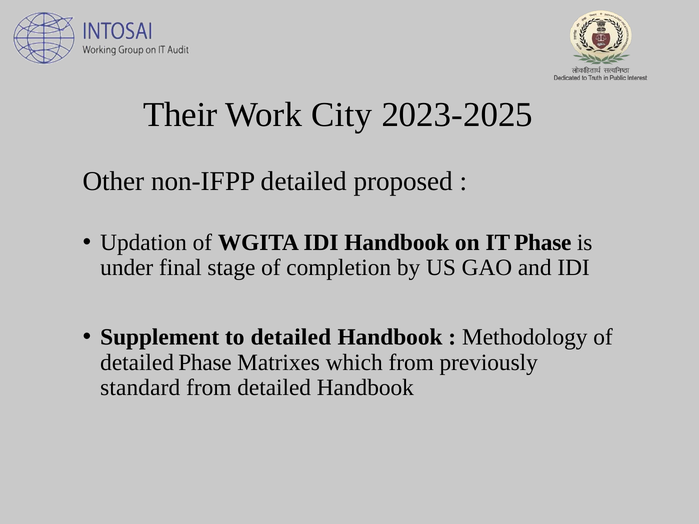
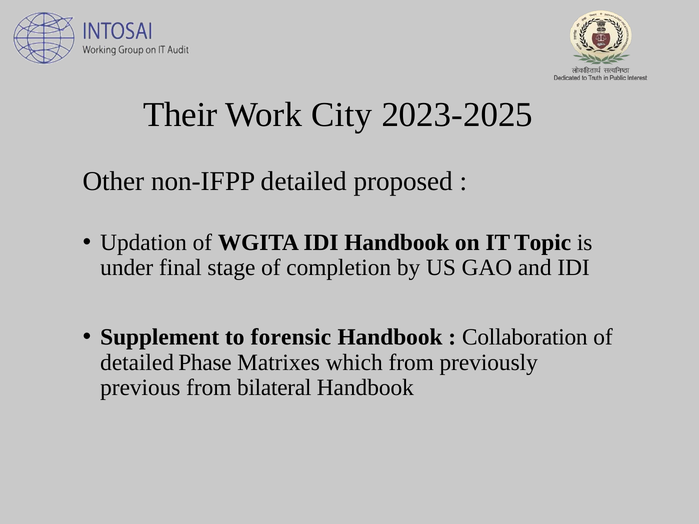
IT Phase: Phase -> Topic
to detailed: detailed -> forensic
Methodology: Methodology -> Collaboration
standard: standard -> previous
from detailed: detailed -> bilateral
